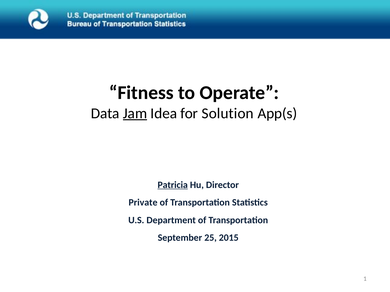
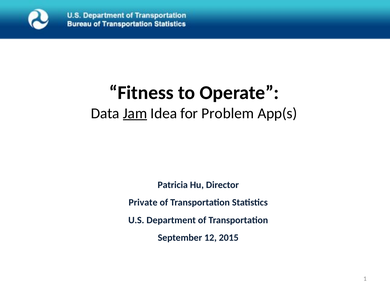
Solution: Solution -> Problem
Patricia underline: present -> none
25: 25 -> 12
